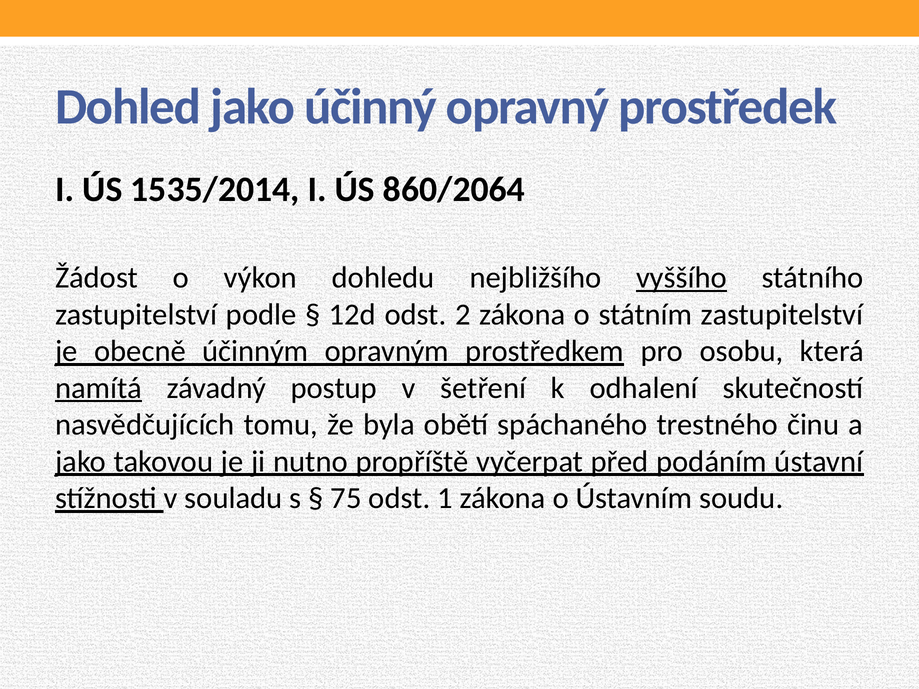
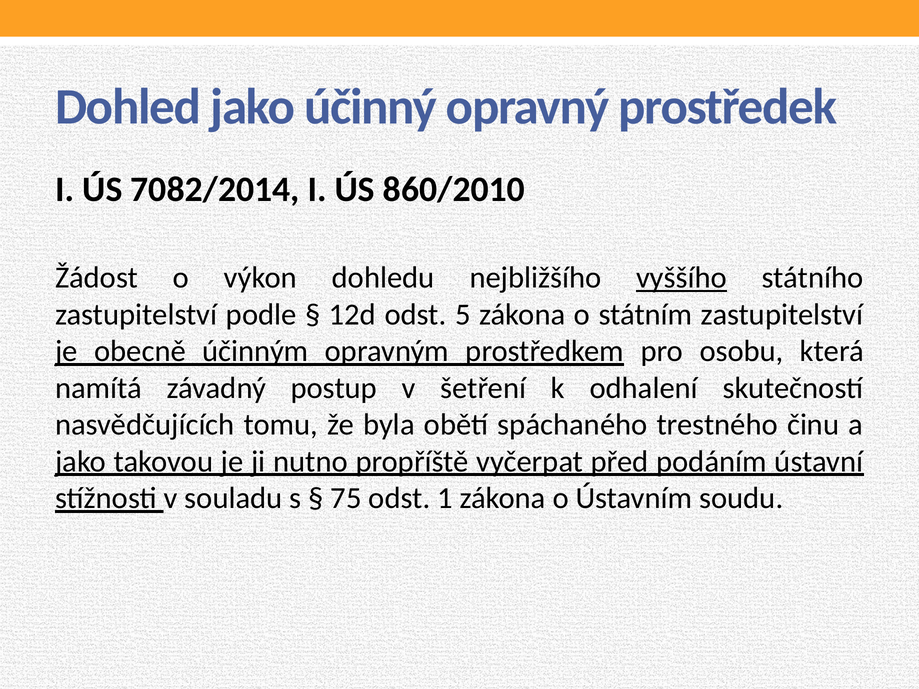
1535/2014: 1535/2014 -> 7082/2014
860/2064: 860/2064 -> 860/2010
2: 2 -> 5
namítá underline: present -> none
